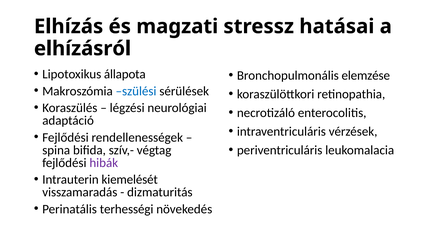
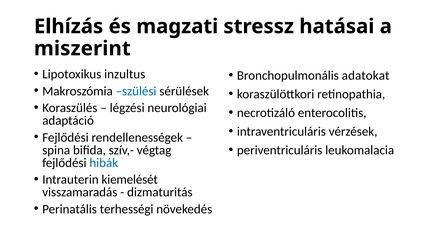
elhízásról: elhízásról -> miszerint
állapota: állapota -> inzultus
elemzése: elemzése -> adatokat
hibák colour: purple -> blue
